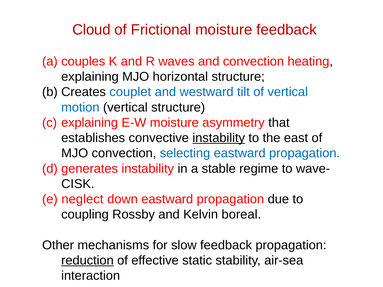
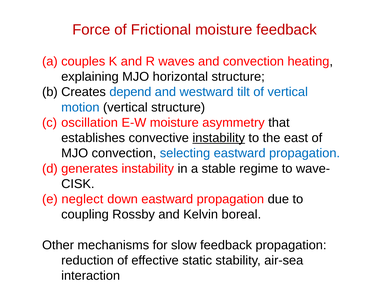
Cloud: Cloud -> Force
couplet: couplet -> depend
explaining at (90, 123): explaining -> oscillation
reduction underline: present -> none
